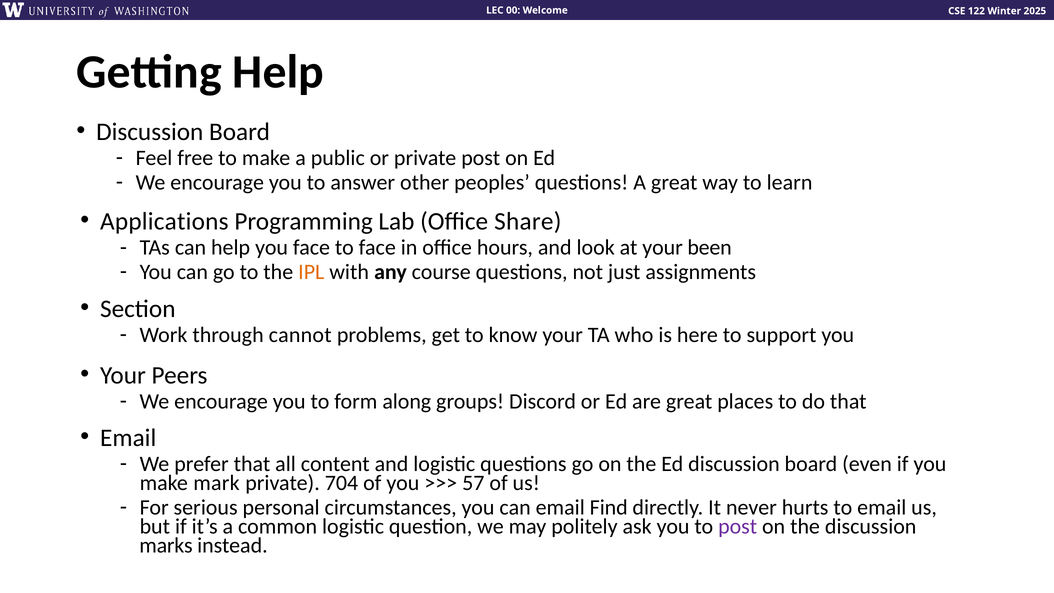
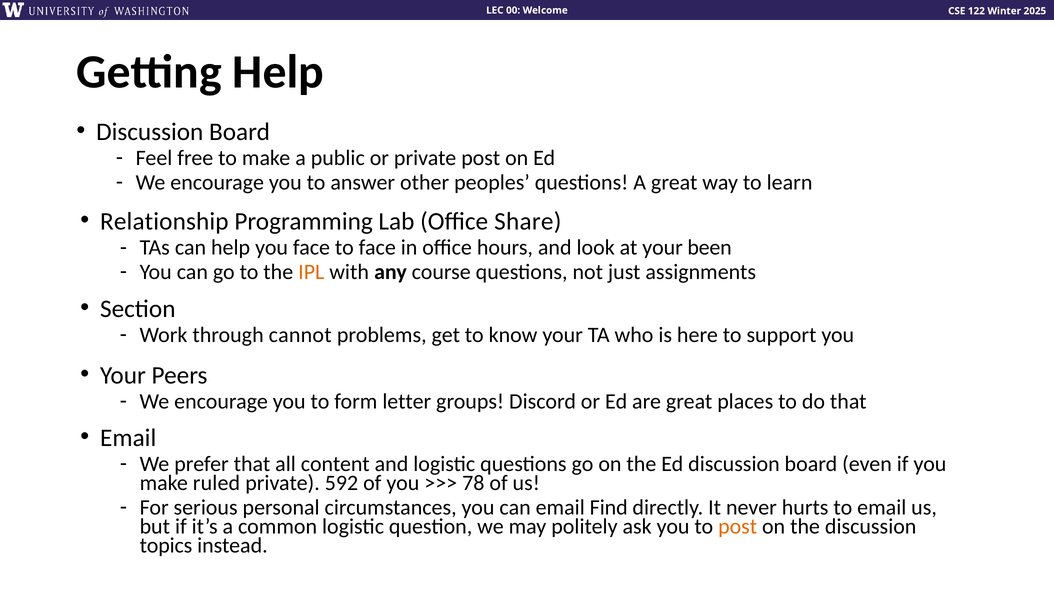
Applications: Applications -> Relationship
along: along -> letter
mark: mark -> ruled
704: 704 -> 592
57: 57 -> 78
post at (738, 526) colour: purple -> orange
marks: marks -> topics
